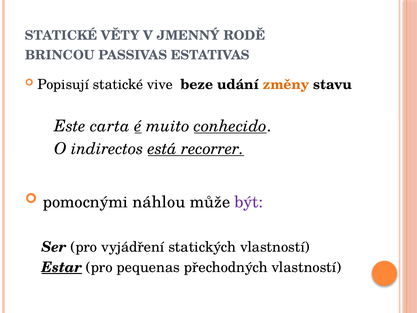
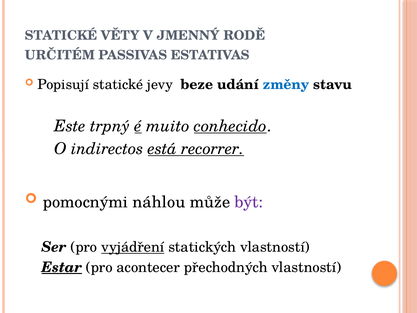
BRINCOU: BRINCOU -> URČITÉM
vive: vive -> jevy
změny colour: orange -> blue
carta: carta -> trpný
vyjádření underline: none -> present
pequenas: pequenas -> acontecer
